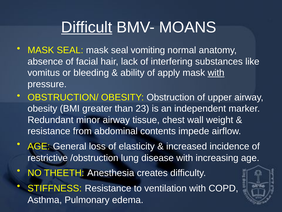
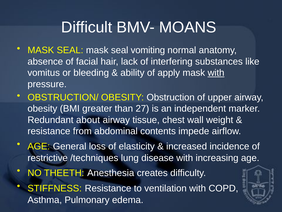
Difficult underline: present -> none
23: 23 -> 27
minor: minor -> about
/obstruction: /obstruction -> /techniques
